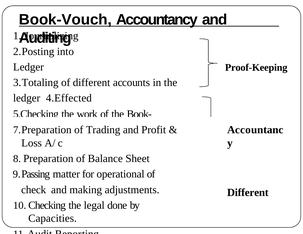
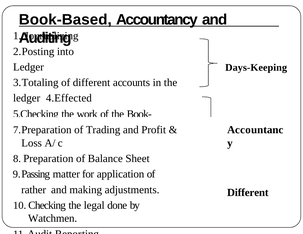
Book-Vouch: Book-Vouch -> Book-Based
Proof-Keeping: Proof-Keeping -> Days-Keeping
operational: operational -> application
check: check -> rather
Capacities: Capacities -> Watchmen
